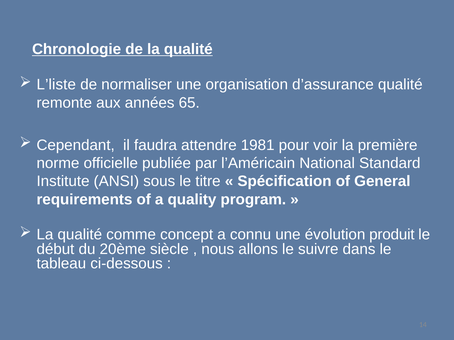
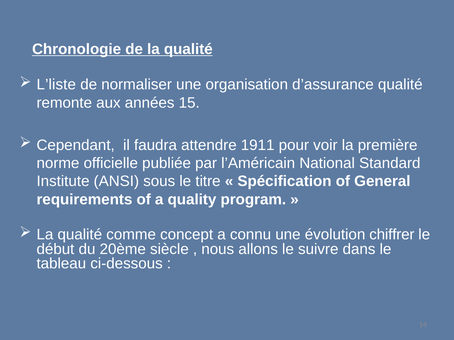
65: 65 -> 15
1981: 1981 -> 1911
produit: produit -> chiffrer
